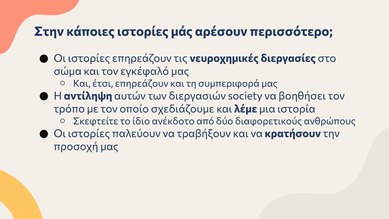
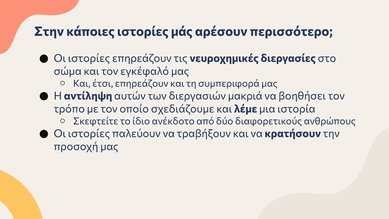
society: society -> μακριά
